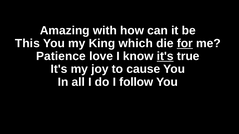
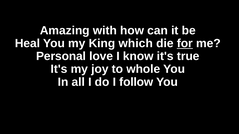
This: This -> Heal
Patience: Patience -> Personal
it's at (165, 56) underline: present -> none
cause: cause -> whole
